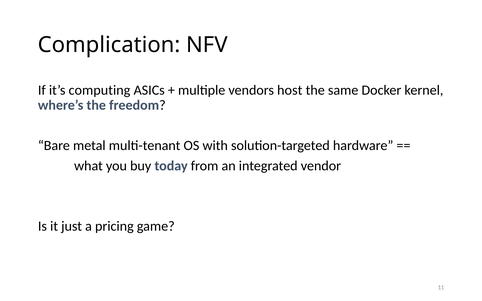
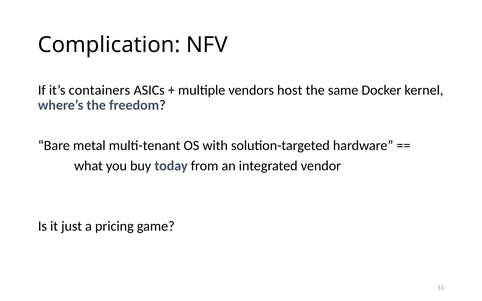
computing: computing -> containers
